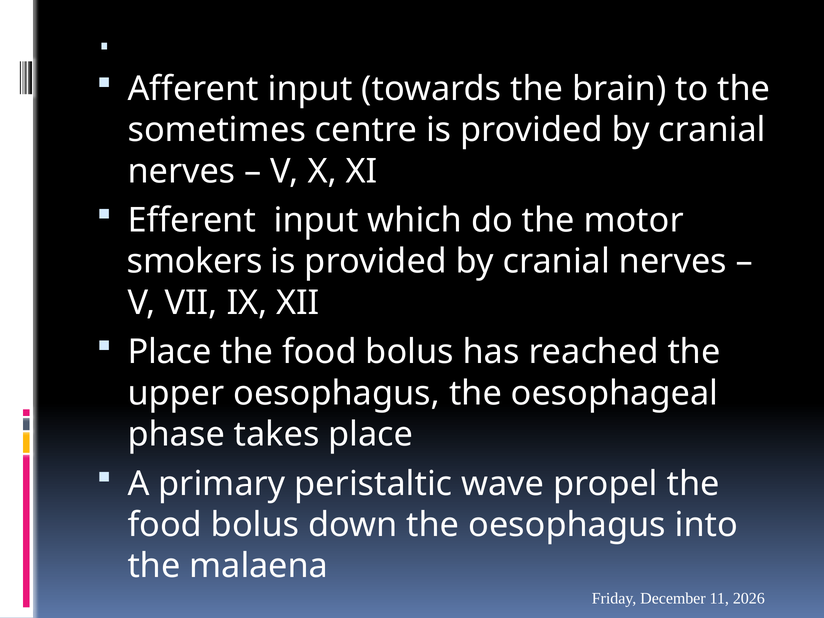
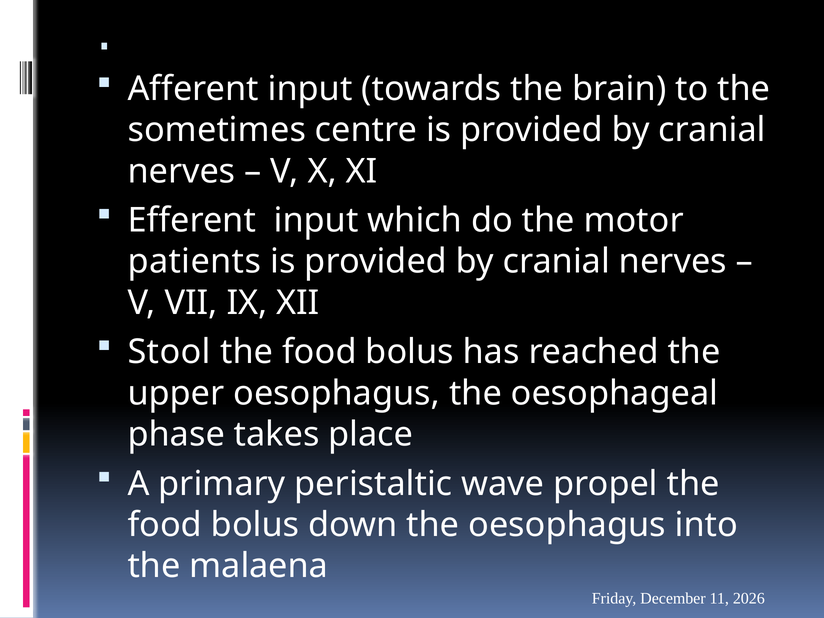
smokers: smokers -> patients
Place at (170, 352): Place -> Stool
